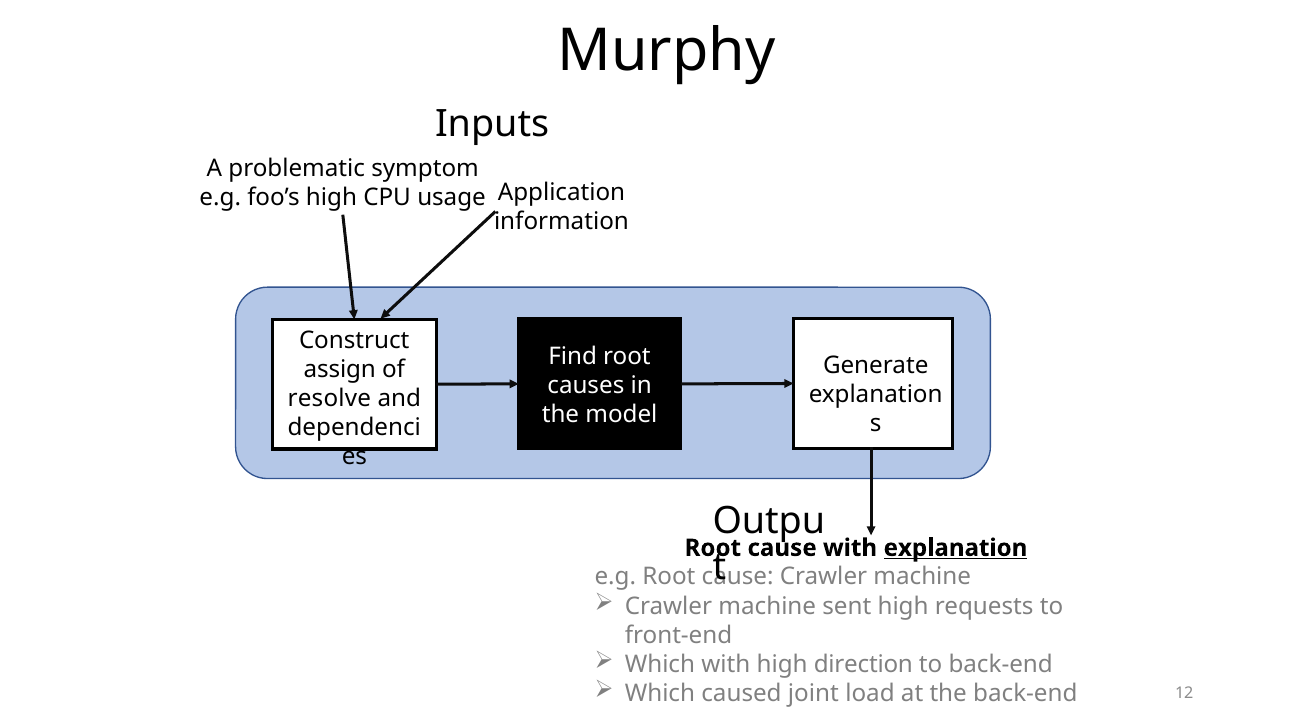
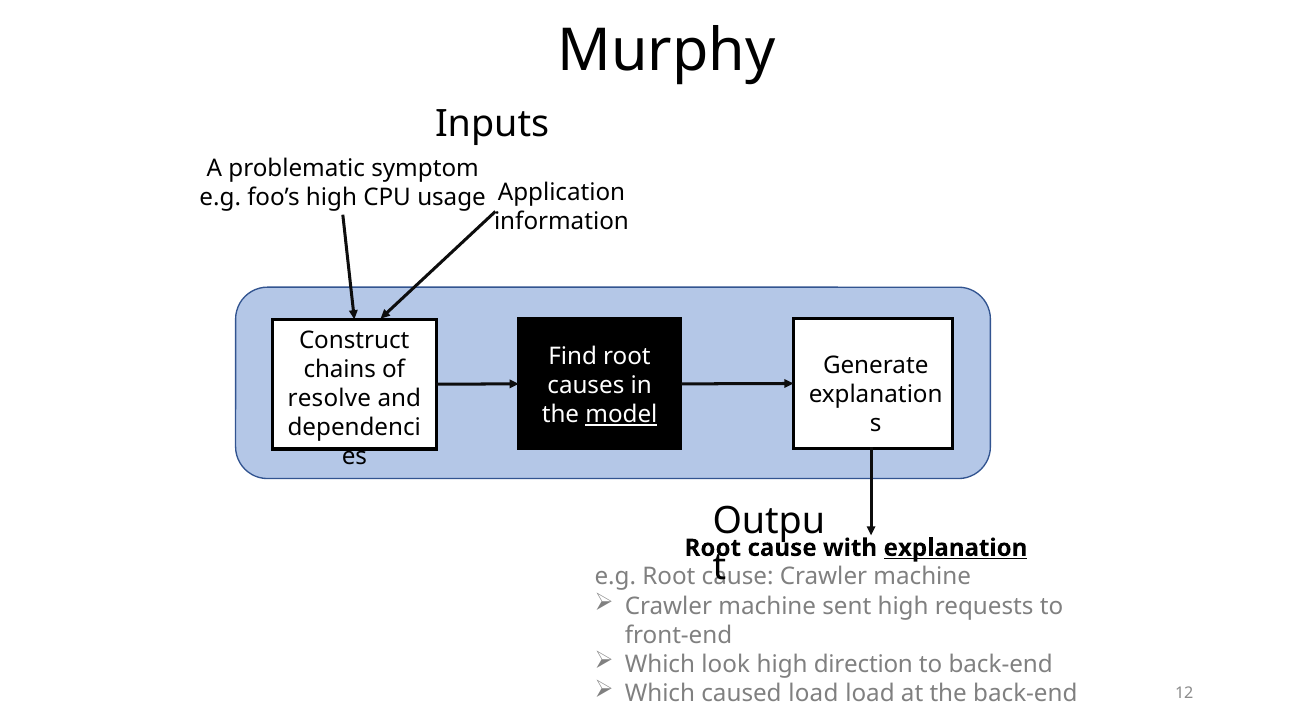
assign: assign -> chains
model underline: none -> present
Which with: with -> look
caused joint: joint -> load
